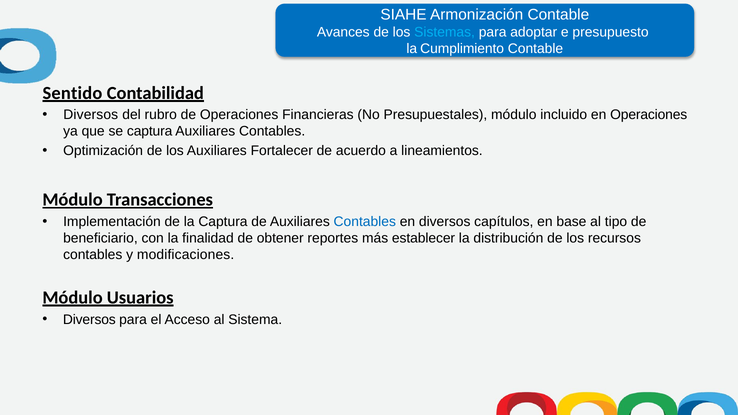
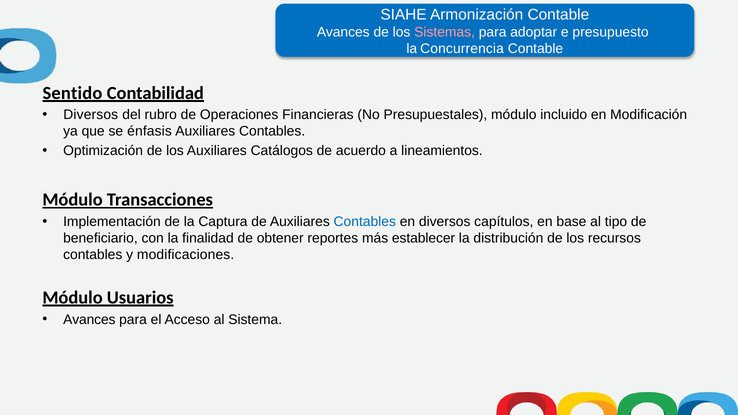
Sistemas colour: light blue -> pink
Cumplimiento: Cumplimiento -> Concurrencia
en Operaciones: Operaciones -> Modificación
se captura: captura -> énfasis
Fortalecer: Fortalecer -> Catálogos
Diversos at (89, 320): Diversos -> Avances
